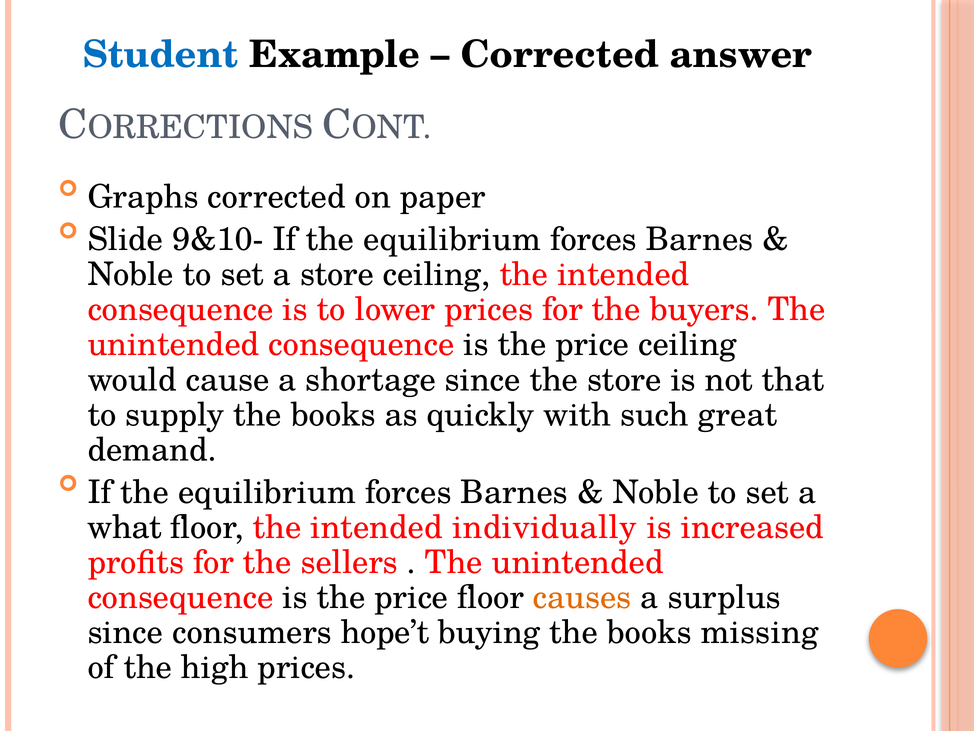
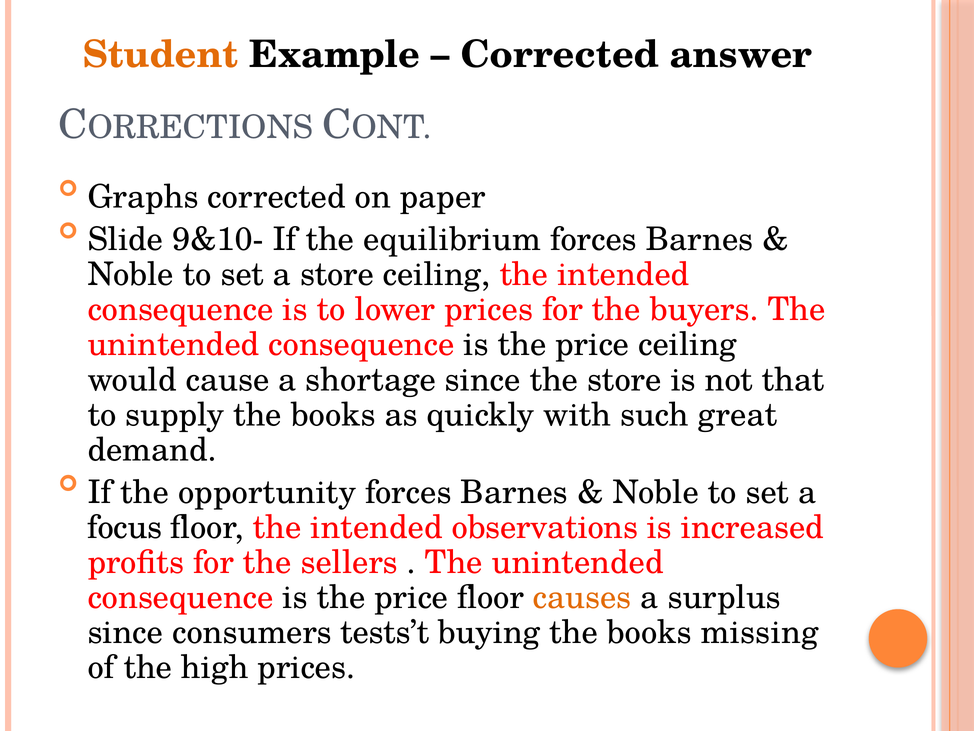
Student colour: blue -> orange
equilibrium at (267, 492): equilibrium -> opportunity
what: what -> focus
individually: individually -> observations
hope’t: hope’t -> tests’t
